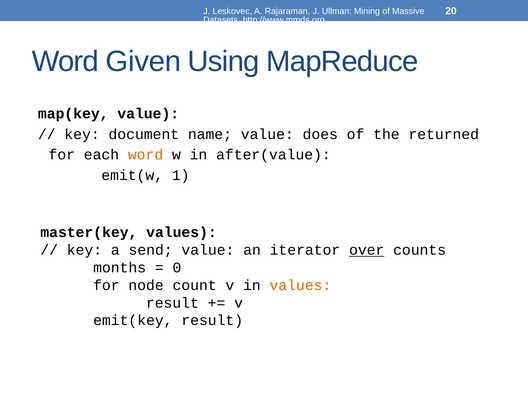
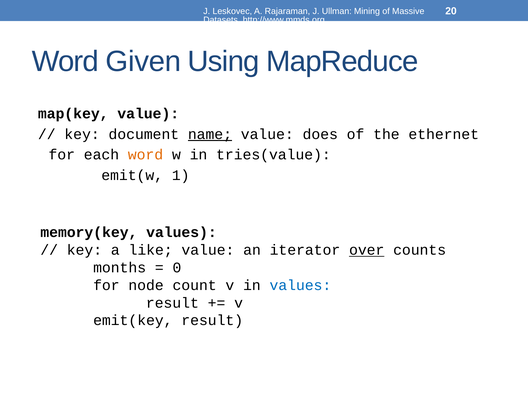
name underline: none -> present
returned: returned -> ethernet
after(value: after(value -> tries(value
master(key: master(key -> memory(key
send: send -> like
values at (300, 285) colour: orange -> blue
